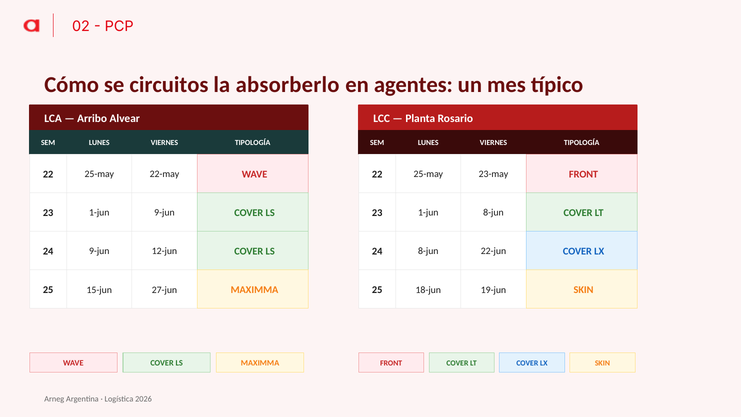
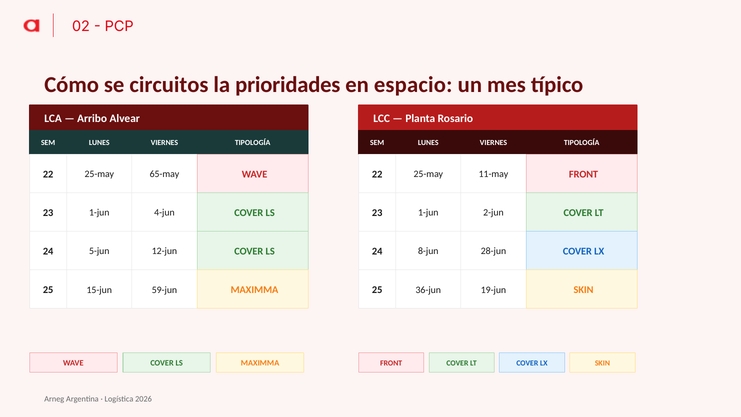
absorberlo: absorberlo -> prioridades
agentes: agentes -> espacio
22-may: 22-may -> 65-may
23-may: 23-may -> 11-may
1-jun 9-jun: 9-jun -> 4-jun
1-jun 8-jun: 8-jun -> 2-jun
24 9-jun: 9-jun -> 5-jun
22-jun: 22-jun -> 28-jun
27-jun: 27-jun -> 59-jun
18-jun: 18-jun -> 36-jun
